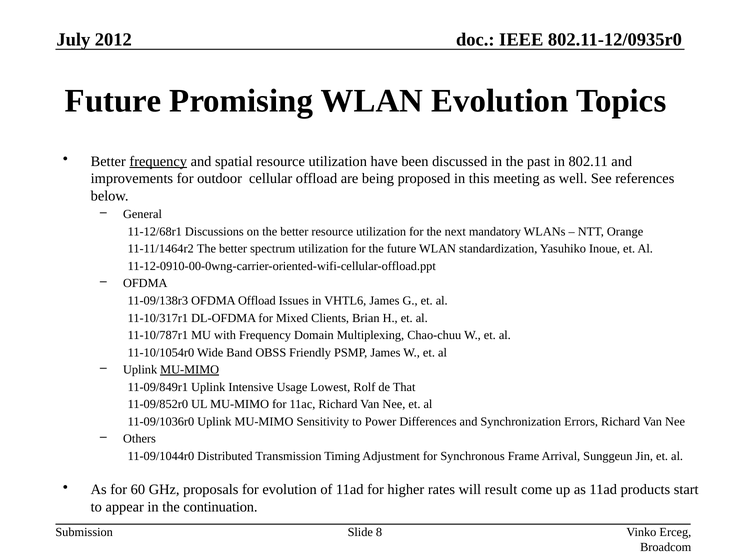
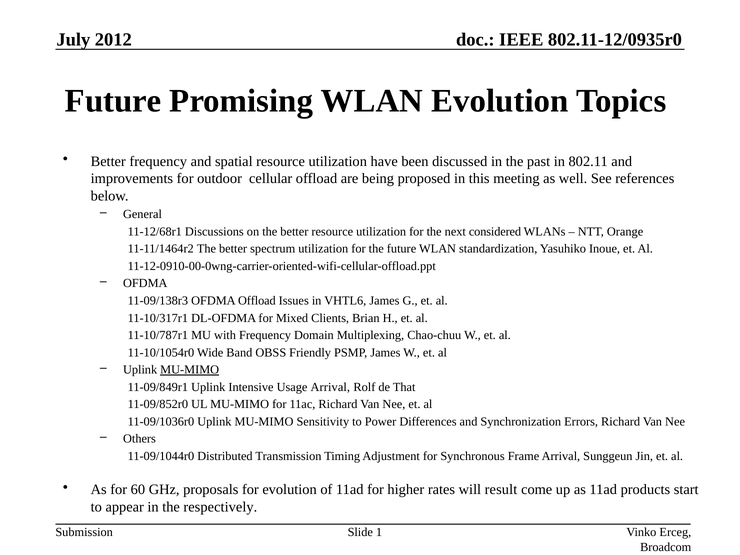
frequency at (158, 161) underline: present -> none
mandatory: mandatory -> considered
Usage Lowest: Lowest -> Arrival
continuation: continuation -> respectively
8: 8 -> 1
